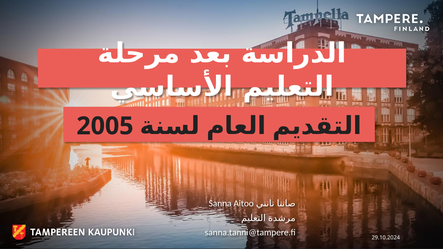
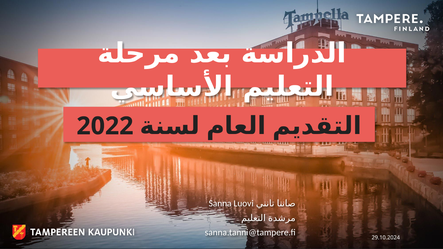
2005: 2005 -> 2022
Aitoo: Aitoo -> Luovi
